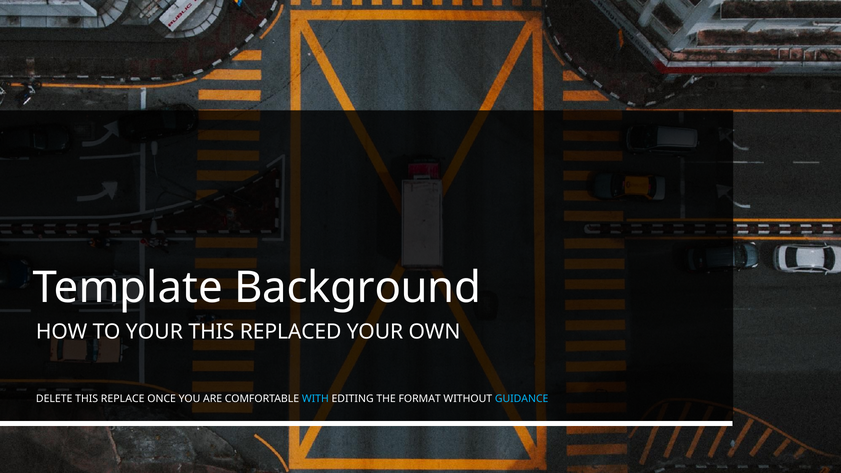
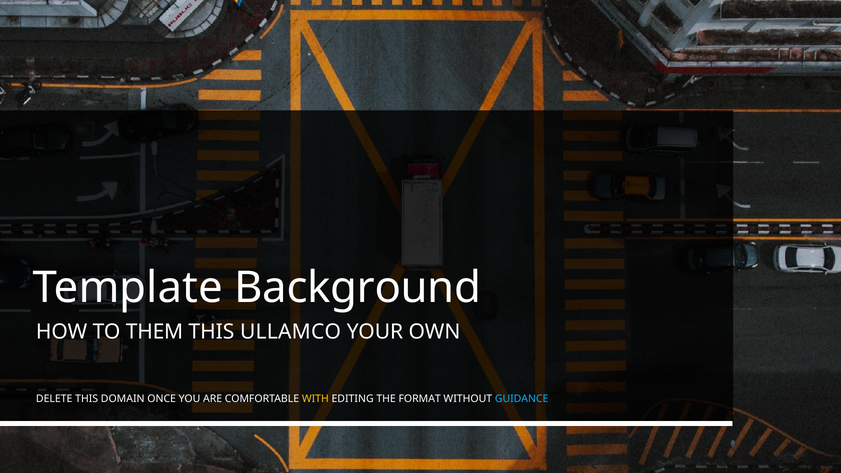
TO YOUR: YOUR -> THEM
REPLACED: REPLACED -> ULLAMCO
REPLACE: REPLACE -> DOMAIN
WITH colour: light blue -> yellow
